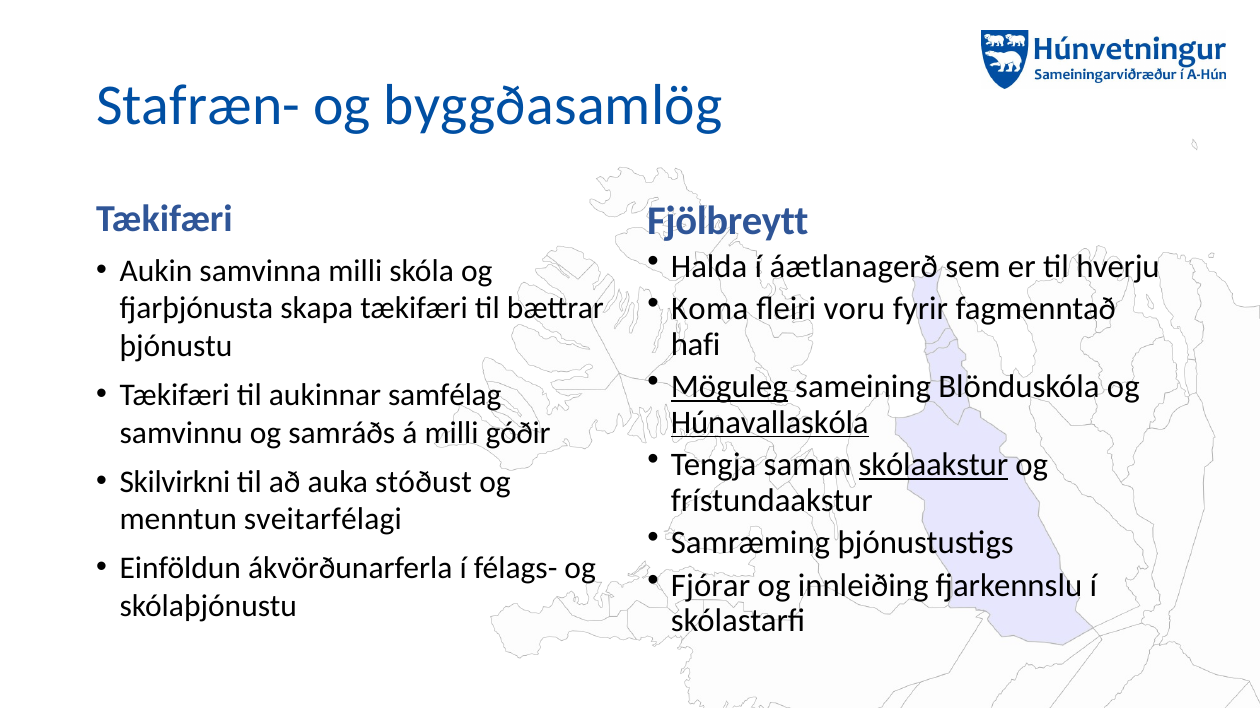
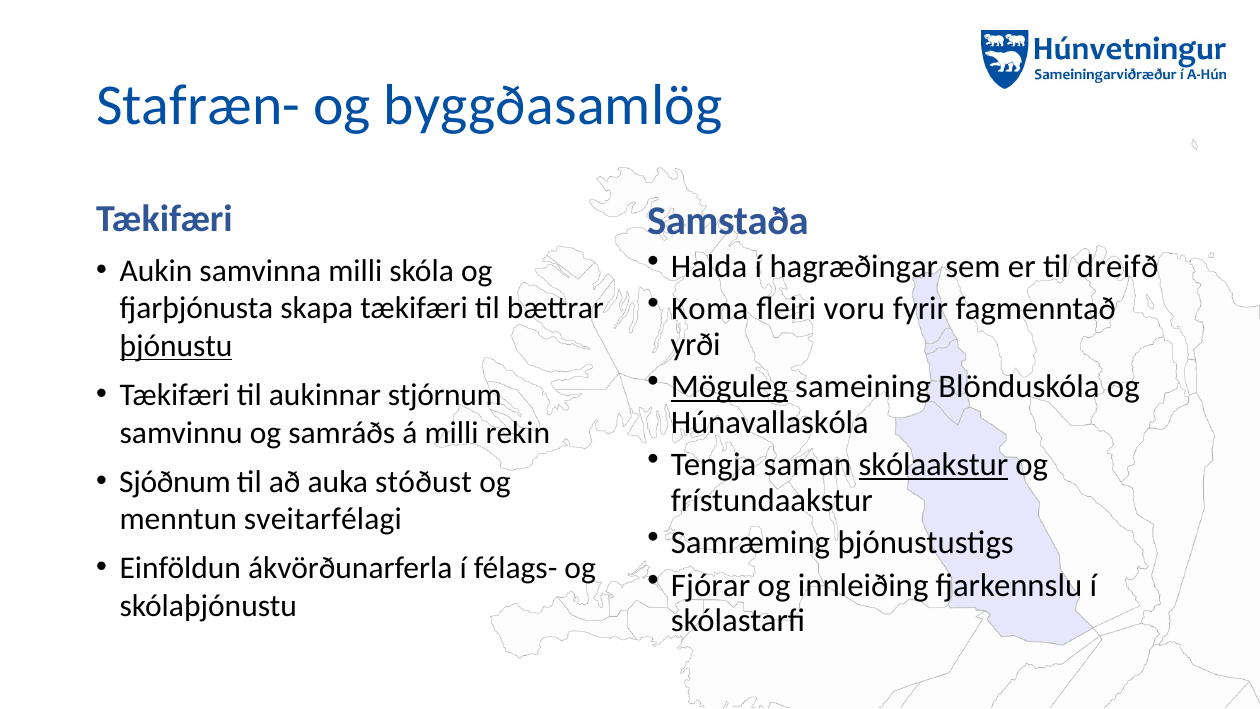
Fjölbreytt: Fjölbreytt -> Samstaða
áætlanagerð: áætlanagerð -> hagræðingar
hverju: hverju -> dreifð
hafi: hafi -> yrði
þjónustu underline: none -> present
samfélag: samfélag -> stjórnum
Húnavallaskóla underline: present -> none
góðir: góðir -> rekin
Skilvirkni: Skilvirkni -> Sjóðnum
